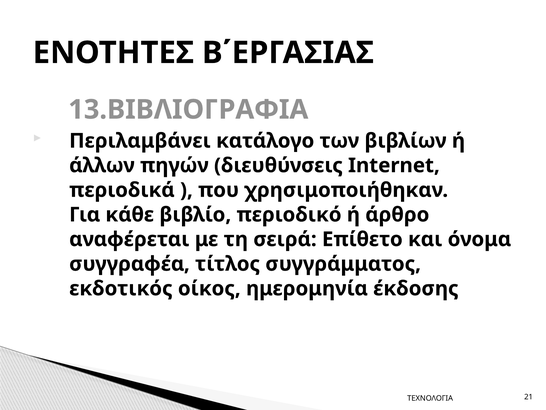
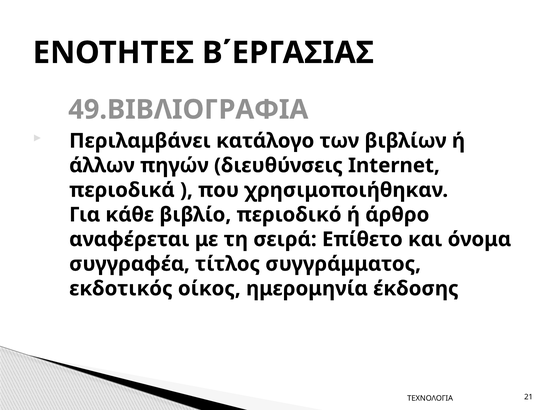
13.ΒΙΒΛΙΟΓΡΑΦΙΑ: 13.ΒΙΒΛΙΟΓΡΑΦΙΑ -> 49.ΒΙΒΛΙΟΓΡΑΦΙΑ
